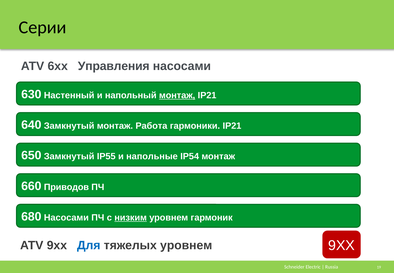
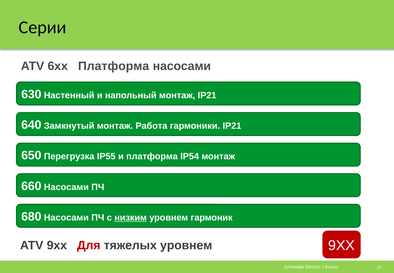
6xx Управления: Управления -> Платформа
монтаж at (177, 95) underline: present -> none
650 Замкнутый: Замкнутый -> Перегрузка
и напольные: напольные -> платформа
660 Приводов: Приводов -> Насосами
Для colour: blue -> red
